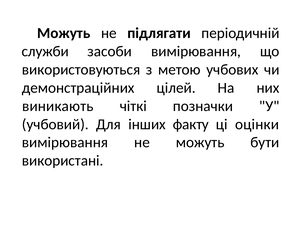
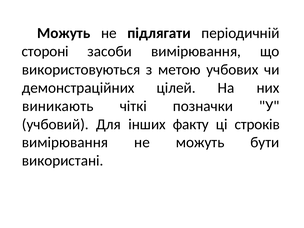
служби: служби -> стороні
оцінки: оцінки -> строків
